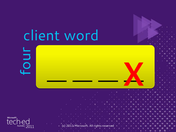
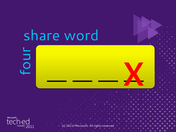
client: client -> share
